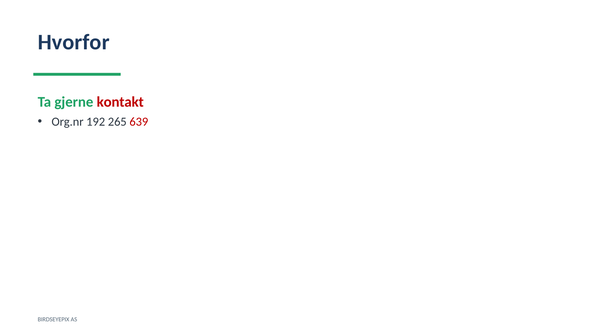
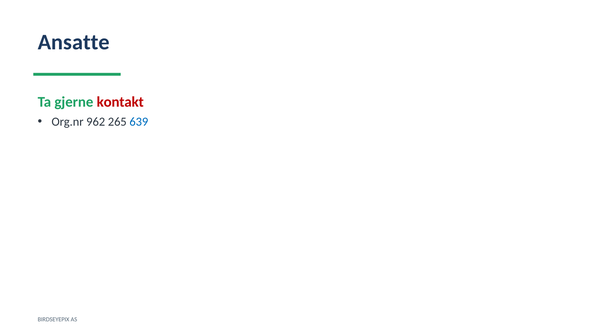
Hvorfor: Hvorfor -> Ansatte
192: 192 -> 962
639 colour: red -> blue
